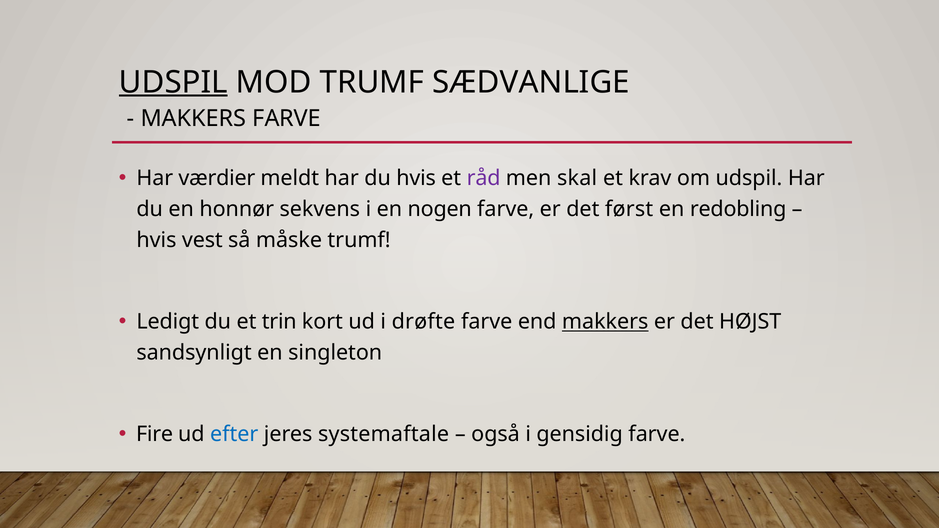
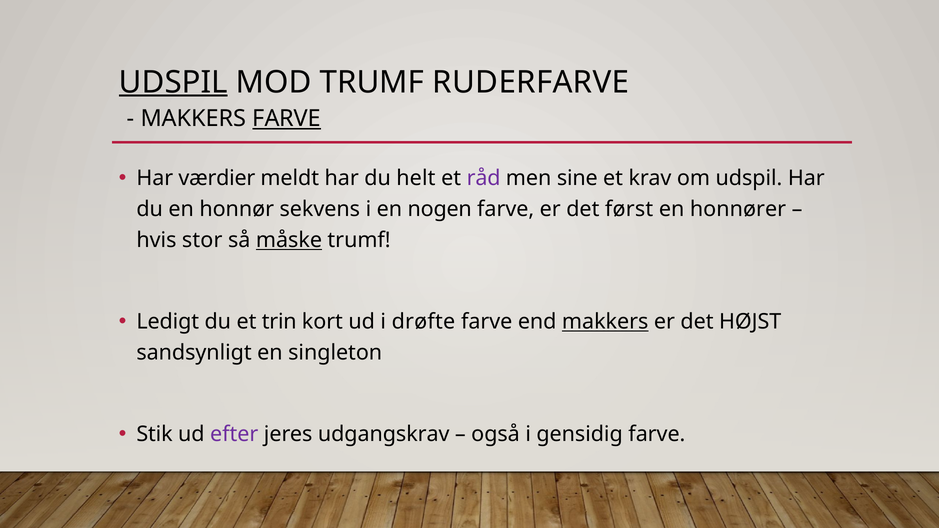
SÆDVANLIGE: SÆDVANLIGE -> RUDERFARVE
FARVE at (287, 119) underline: none -> present
du hvis: hvis -> helt
skal: skal -> sine
redobling: redobling -> honnører
vest: vest -> stor
måske underline: none -> present
Fire: Fire -> Stik
efter colour: blue -> purple
systemaftale: systemaftale -> udgangskrav
